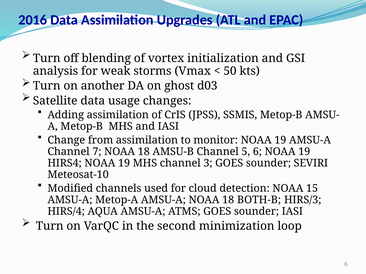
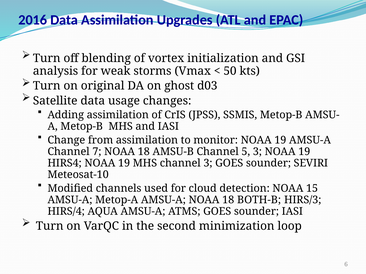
another: another -> original
5 6: 6 -> 3
